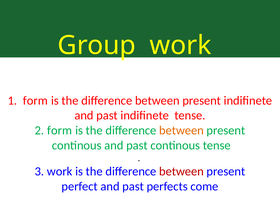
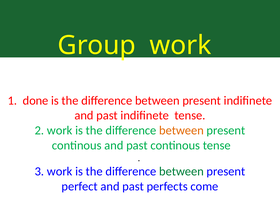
1 form: form -> done
2 form: form -> work
between at (181, 171) colour: red -> green
